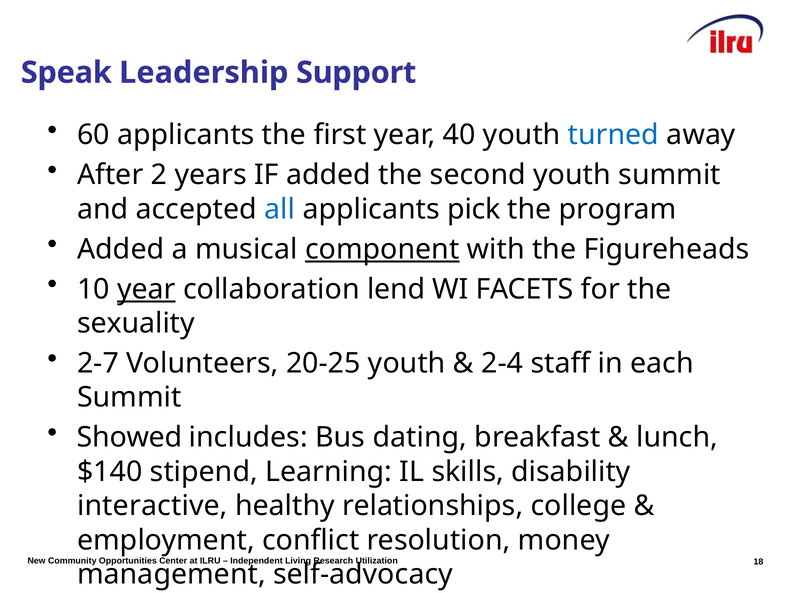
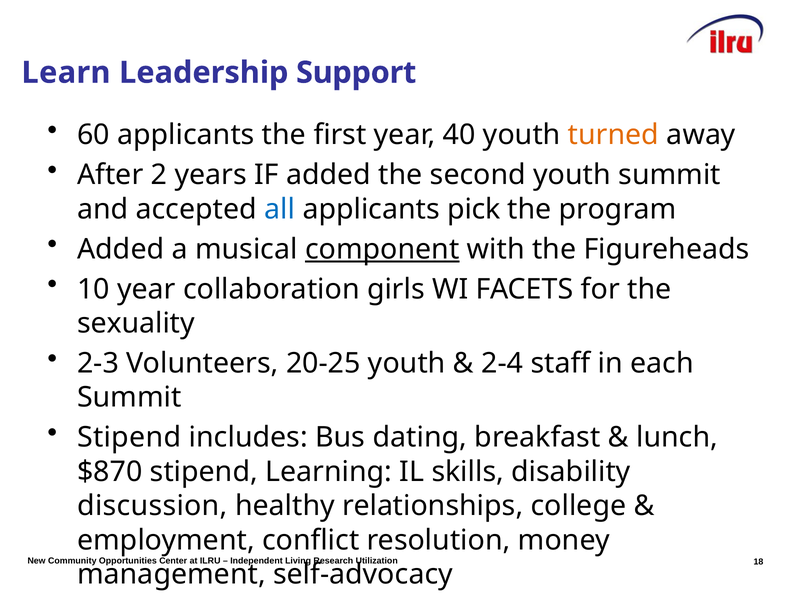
Speak: Speak -> Learn
turned colour: blue -> orange
year at (146, 289) underline: present -> none
lend: lend -> girls
2-7: 2-7 -> 2-3
Showed at (130, 438): Showed -> Stipend
$140: $140 -> $870
interactive: interactive -> discussion
